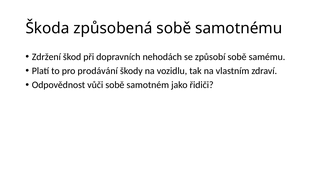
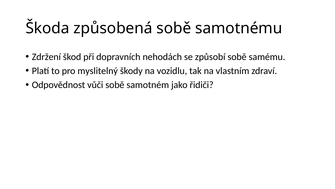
prodávání: prodávání -> myslitelný
